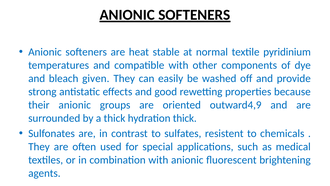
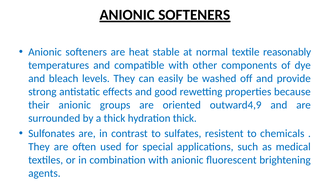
pyridinium: pyridinium -> reasonably
given: given -> levels
